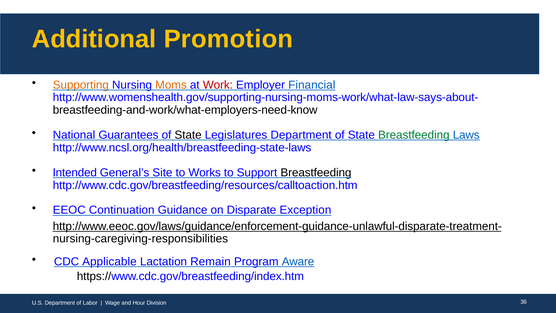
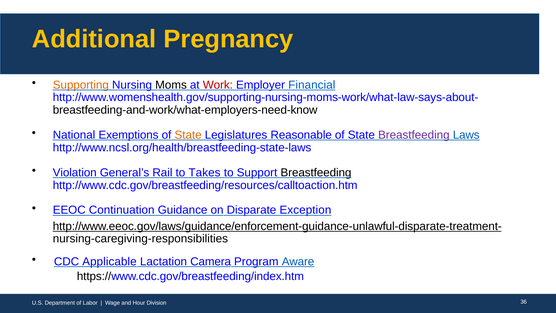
Promotion: Promotion -> Pregnancy
Moms colour: orange -> black
Guarantees: Guarantees -> Exemptions
State at (188, 135) colour: black -> orange
Legislatures Department: Department -> Reasonable
Breastfeeding at (414, 135) colour: green -> purple
Intended: Intended -> Violation
Site: Site -> Rail
Works: Works -> Takes
Remain: Remain -> Camera
